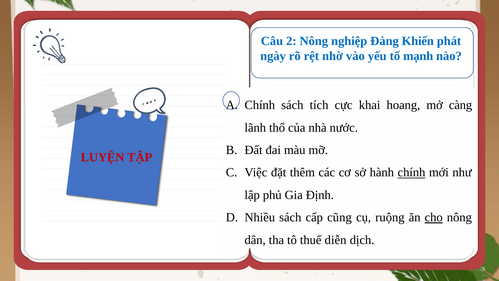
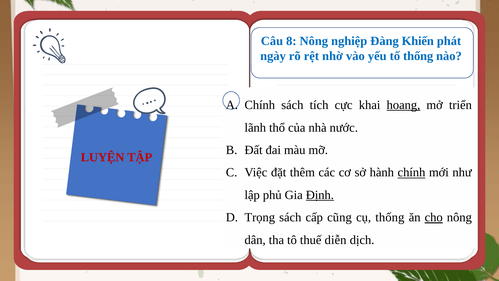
2: 2 -> 8
tố mạnh: mạnh -> thống
hoang underline: none -> present
càng: càng -> triển
Định underline: none -> present
Nhiều: Nhiều -> Trọng
cụ ruộng: ruộng -> thống
